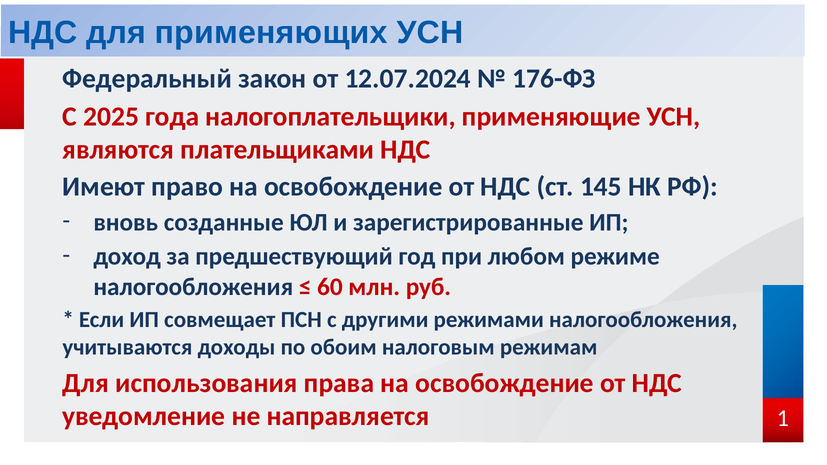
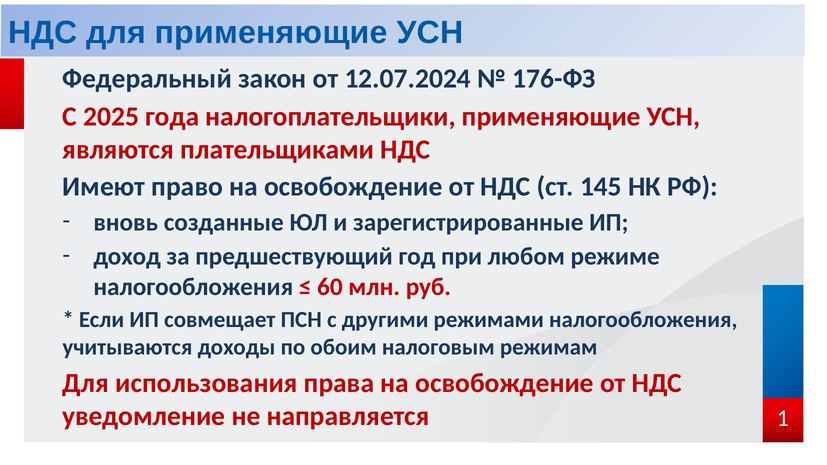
для применяющих: применяющих -> применяющие
